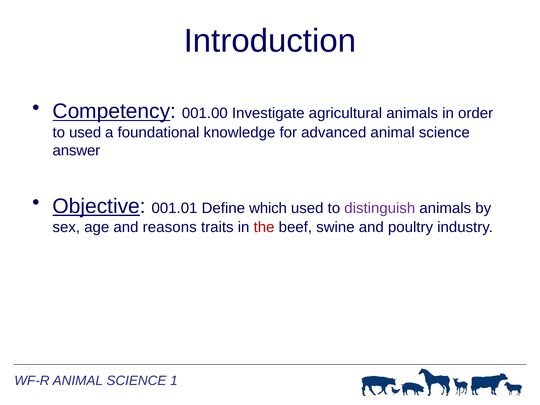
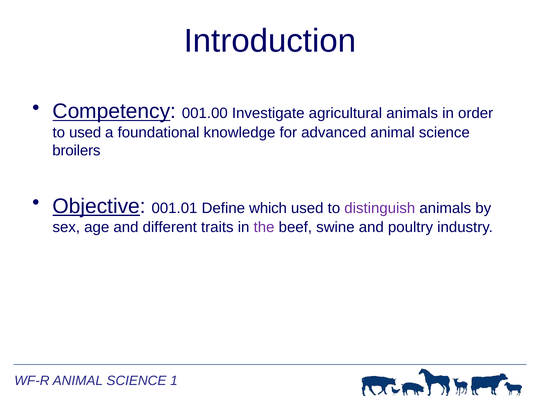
answer: answer -> broilers
reasons: reasons -> different
the colour: red -> purple
